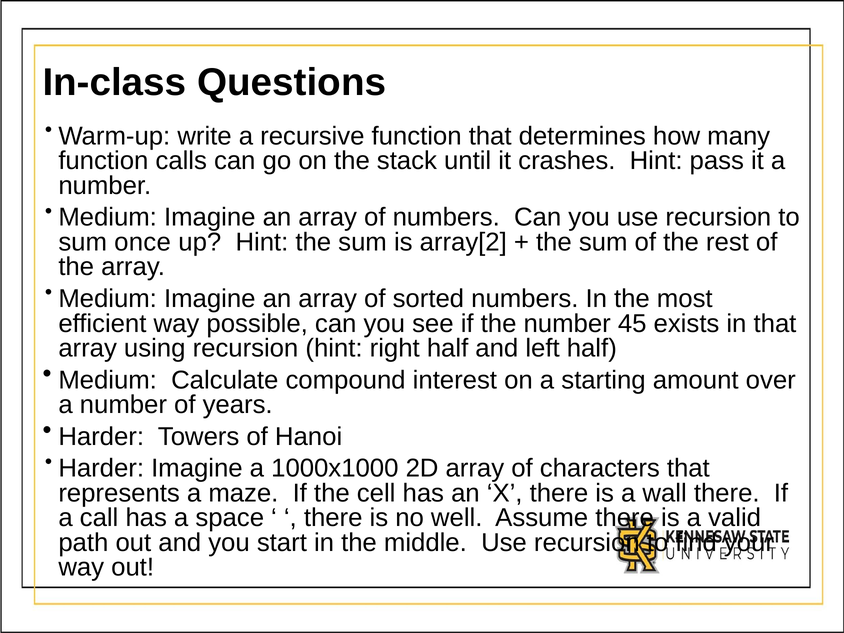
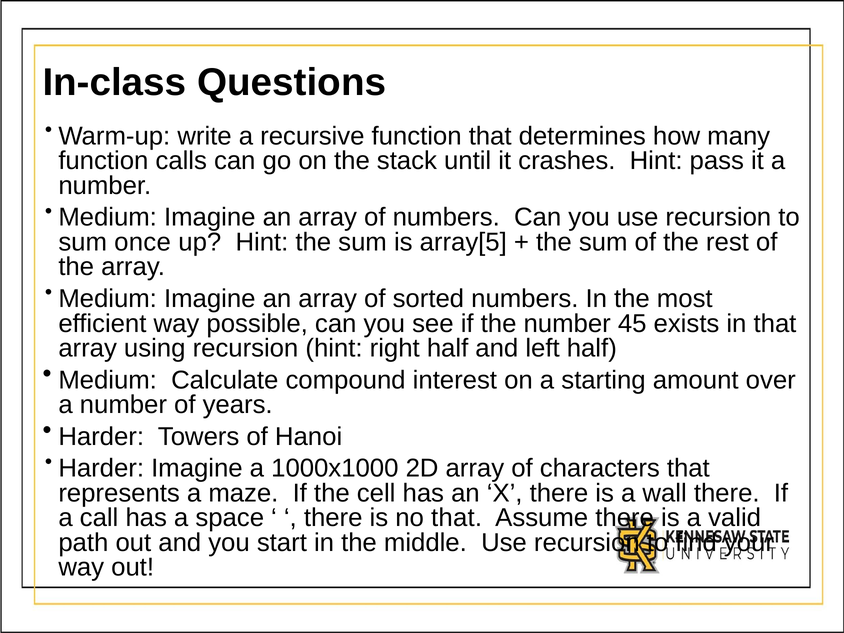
array[2: array[2 -> array[5
no well: well -> that
